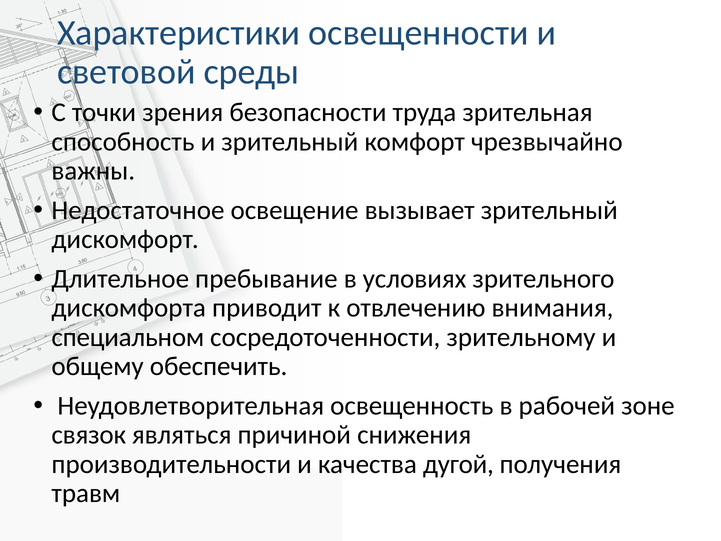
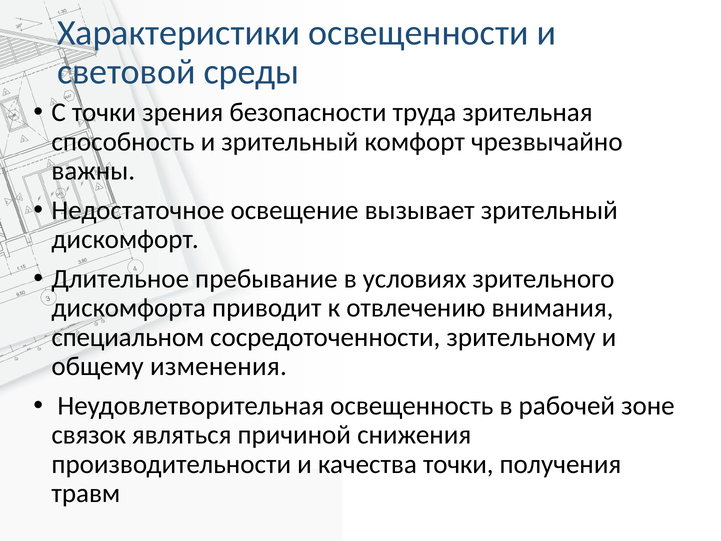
обеспечить: обеспечить -> изменения
качества дугой: дугой -> точки
